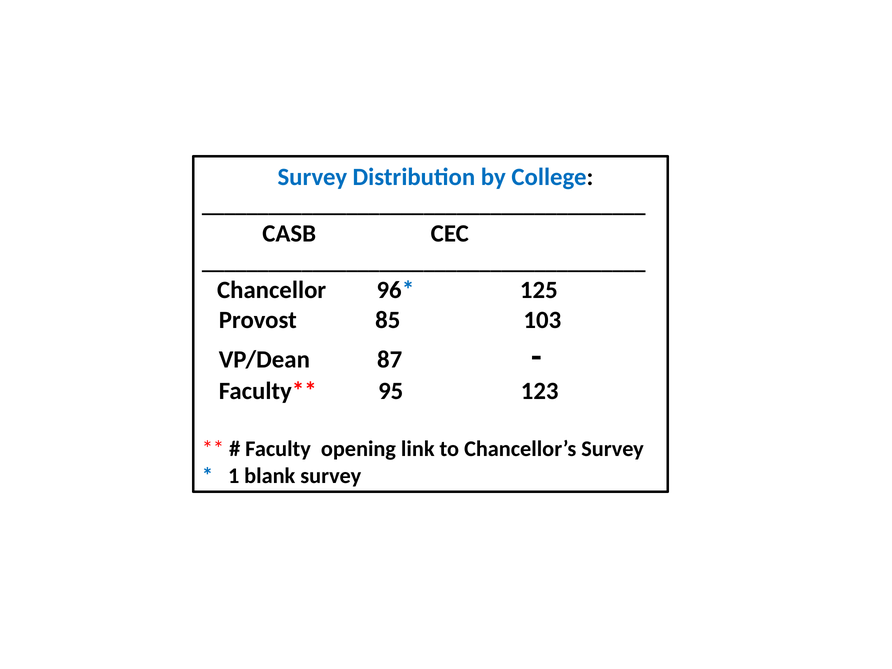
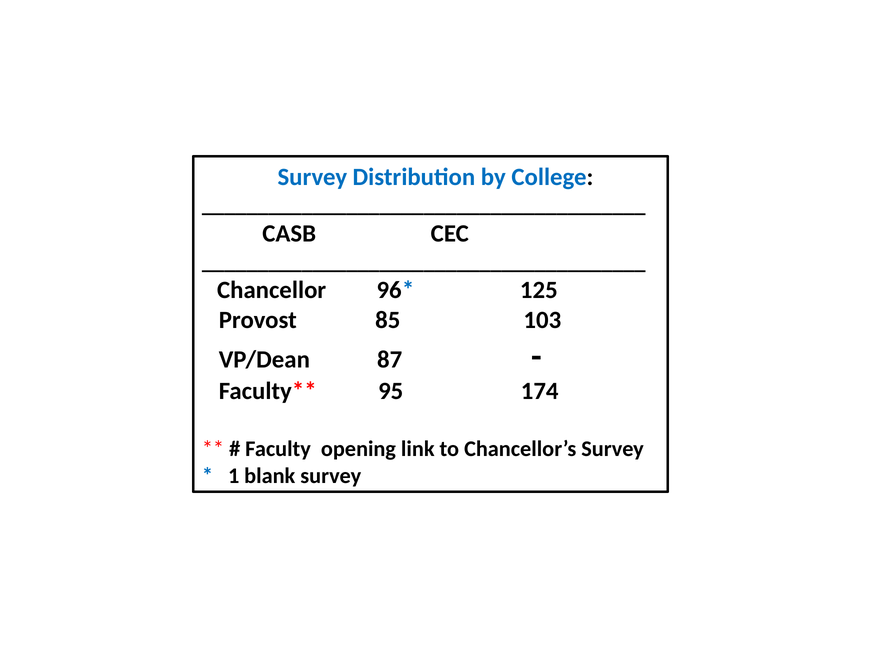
123: 123 -> 174
